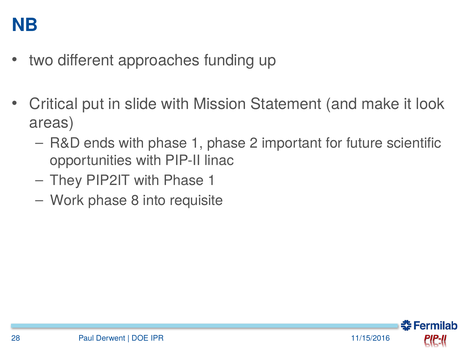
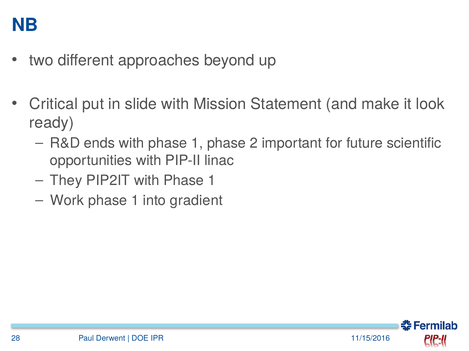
funding: funding -> beyond
areas: areas -> ready
8 at (135, 201): 8 -> 1
requisite: requisite -> gradient
